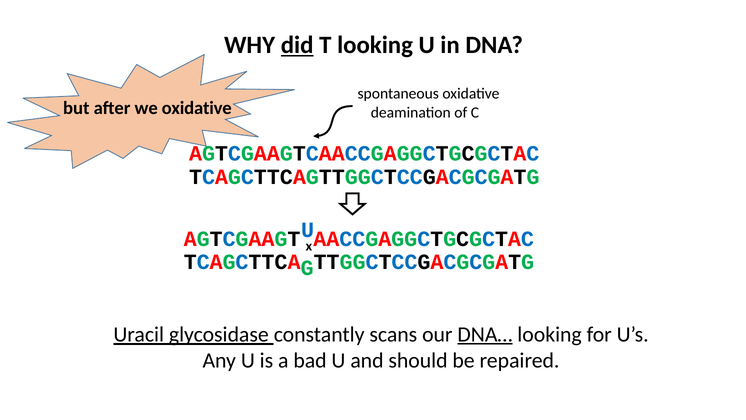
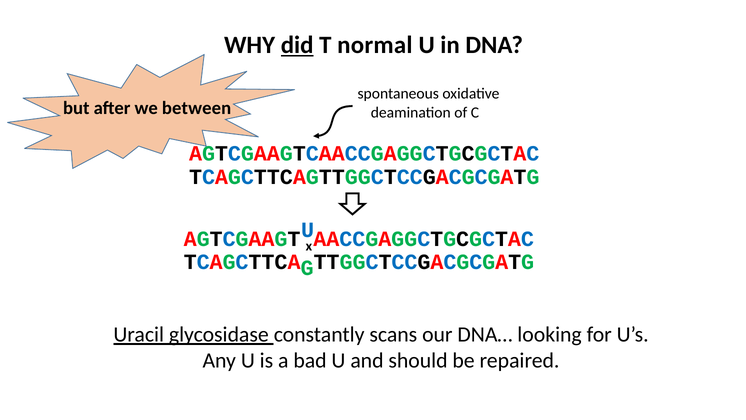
T looking: looking -> normal
we oxidative: oxidative -> between
DNA… underline: present -> none
